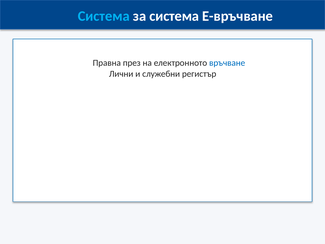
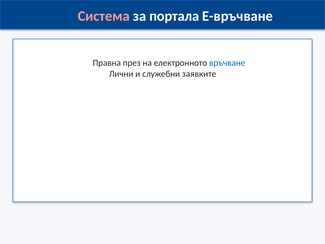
Система at (104, 16) colour: light blue -> pink
за система: система -> портала
регистър: регистър -> заявките
